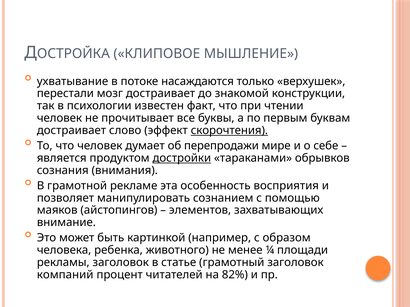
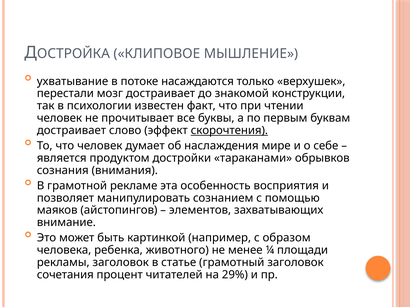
перепродажи: перепродажи -> наслаждения
достройки underline: present -> none
компаний: компаний -> сочетания
82%: 82% -> 29%
